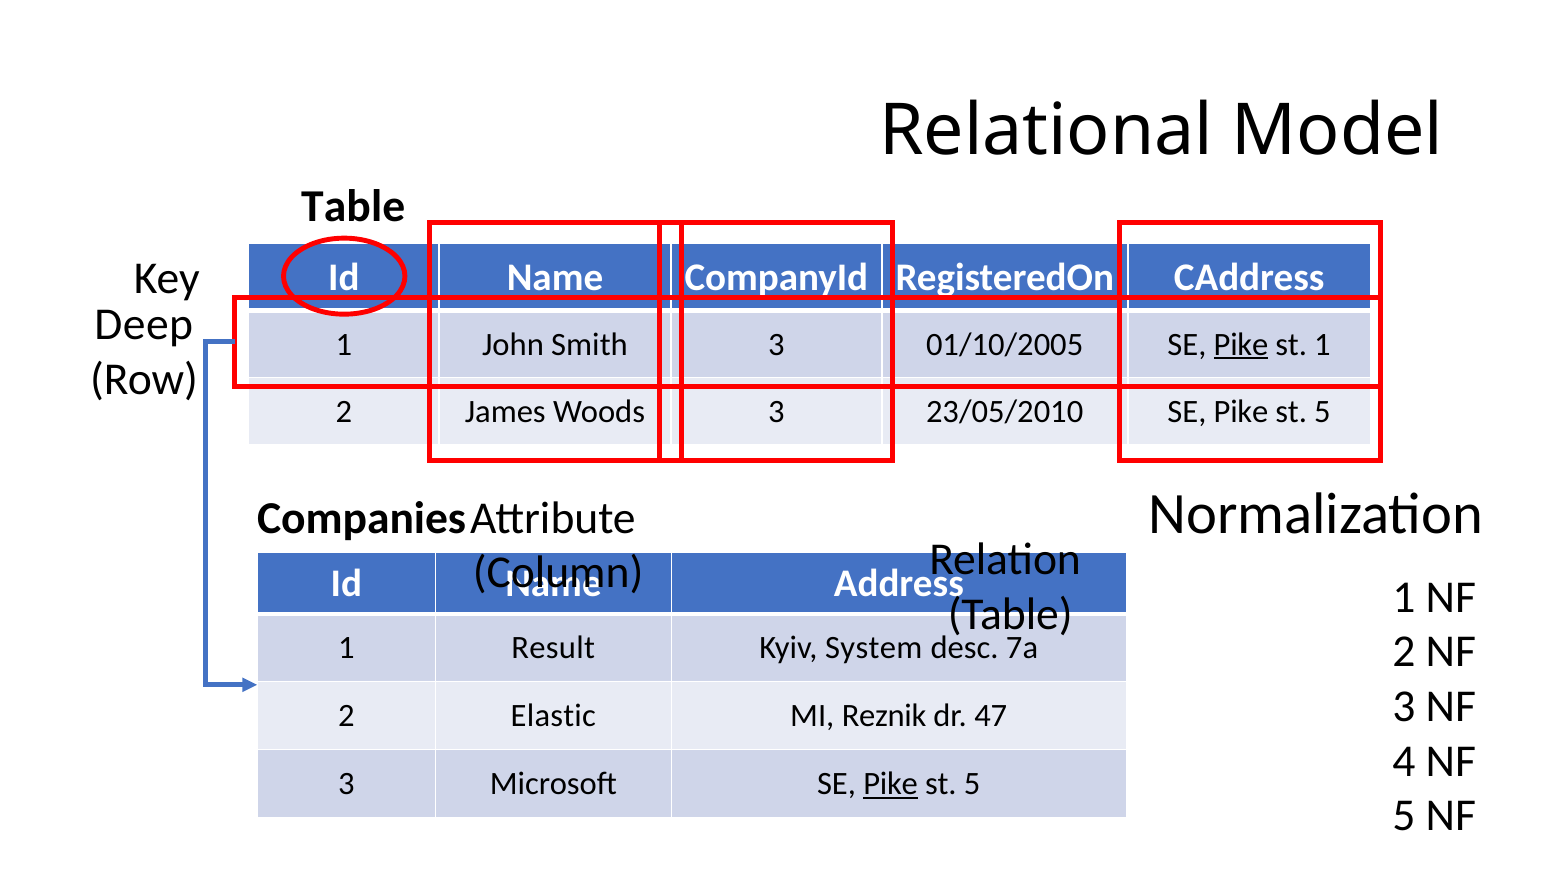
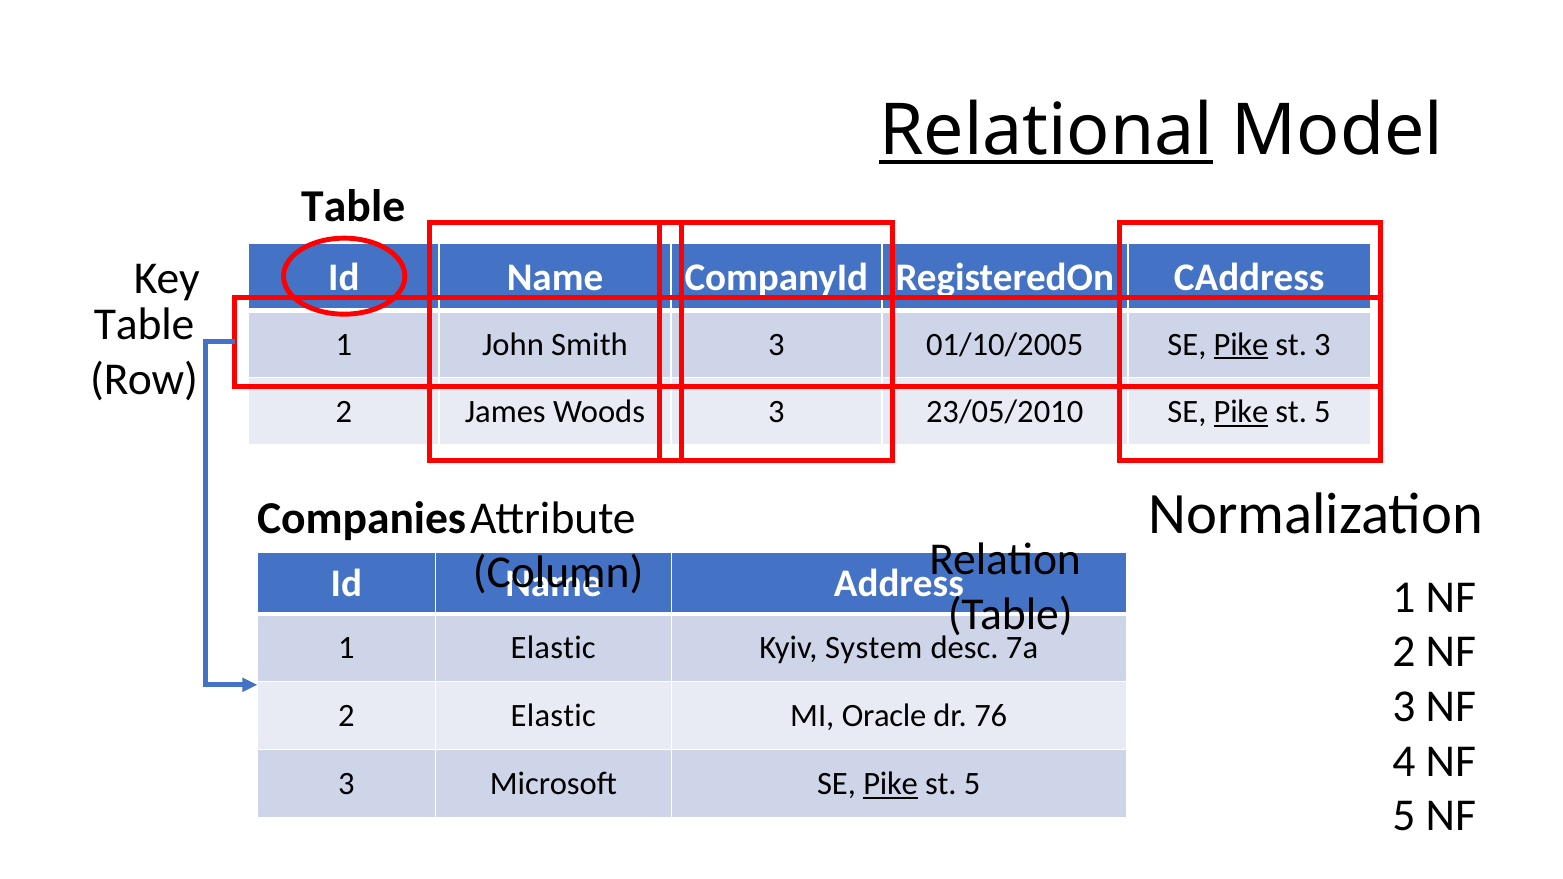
Relational underline: none -> present
Deep at (144, 324): Deep -> Table
st 1: 1 -> 3
Pike at (1241, 412) underline: none -> present
1 Result: Result -> Elastic
Reznik: Reznik -> Oracle
47: 47 -> 76
